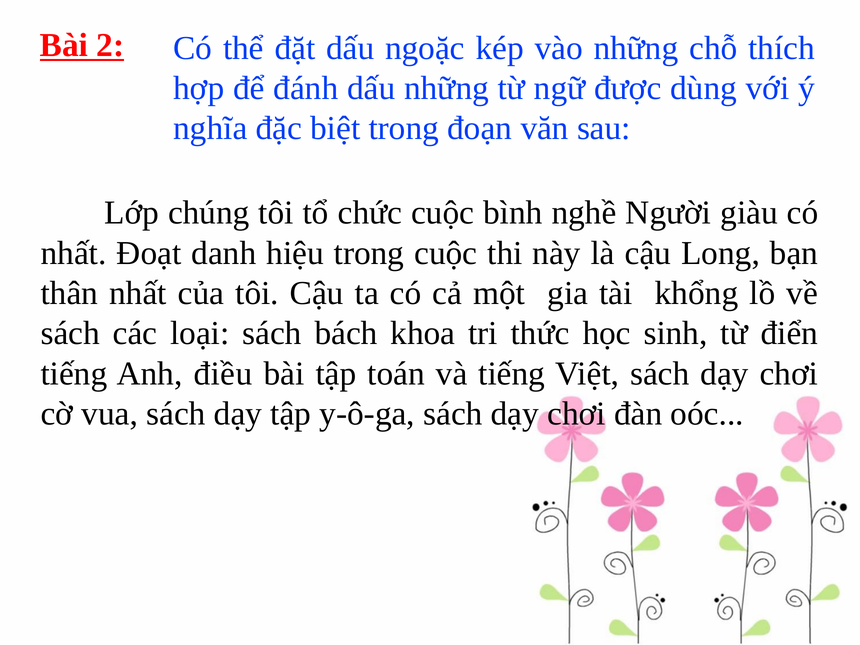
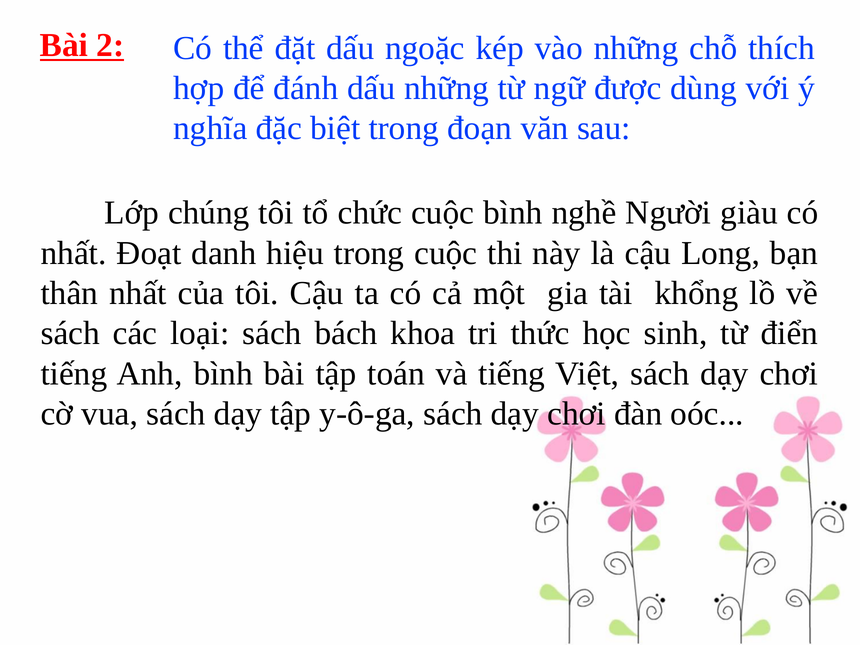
Anh điều: điều -> bình
